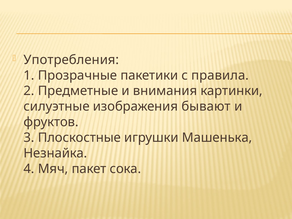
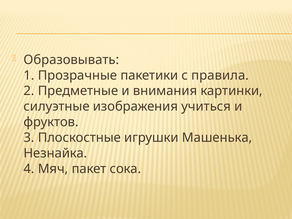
Употребления: Употребления -> Образовывать
бывают: бывают -> учиться
